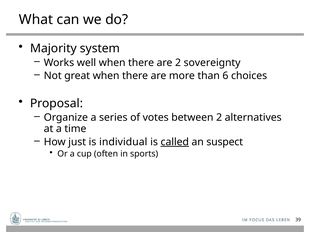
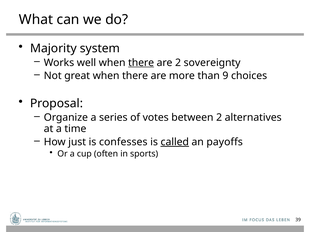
there at (141, 63) underline: none -> present
6: 6 -> 9
individual: individual -> confesses
suspect: suspect -> payoffs
